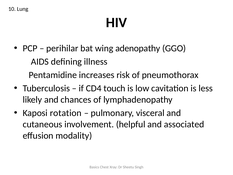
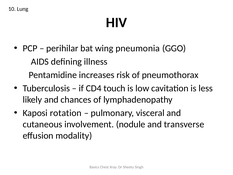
adenopathy: adenopathy -> pneumonia
helpful: helpful -> nodule
associated: associated -> transverse
